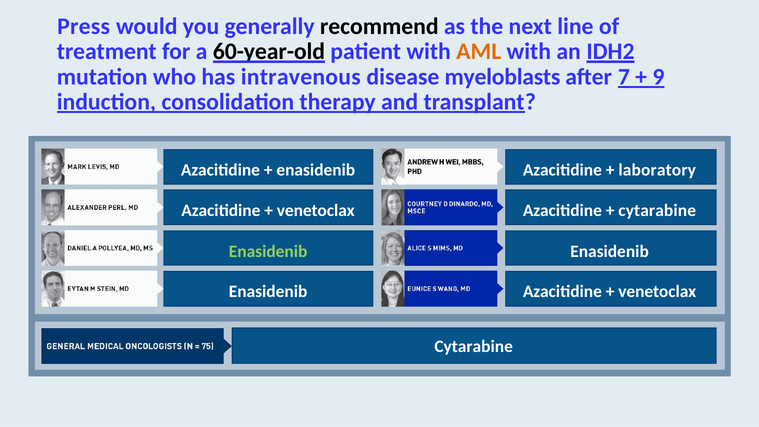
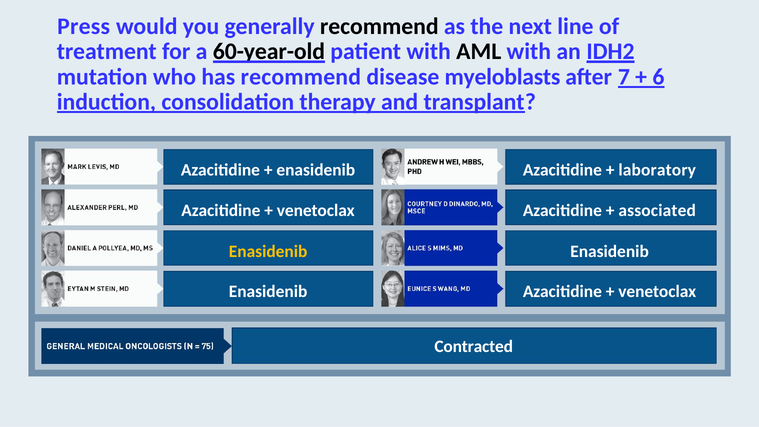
AML colour: orange -> black
has intravenous: intravenous -> recommend
9: 9 -> 6
cytarabine at (657, 211): cytarabine -> associated
Enasidenib at (268, 251) colour: light green -> yellow
Cytarabine at (474, 347): Cytarabine -> Contracted
